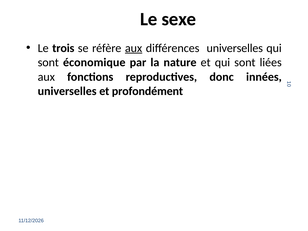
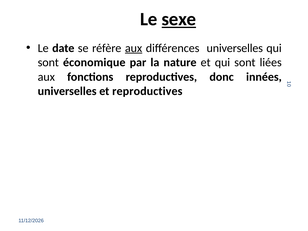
sexe underline: none -> present
trois: trois -> date
et profondément: profondément -> reproductives
